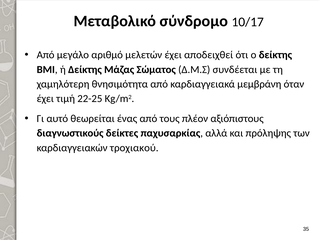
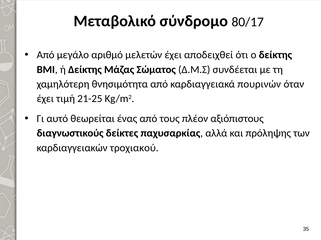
10/17: 10/17 -> 80/17
μεμβράνη: μεμβράνη -> πουρινών
22-25: 22-25 -> 21-25
